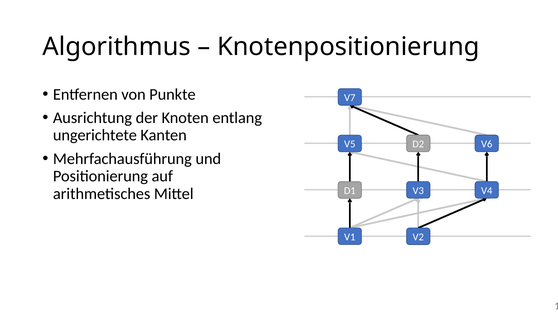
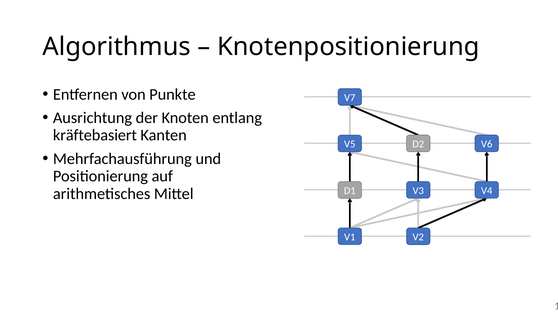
ungerichtete: ungerichtete -> kräftebasiert
